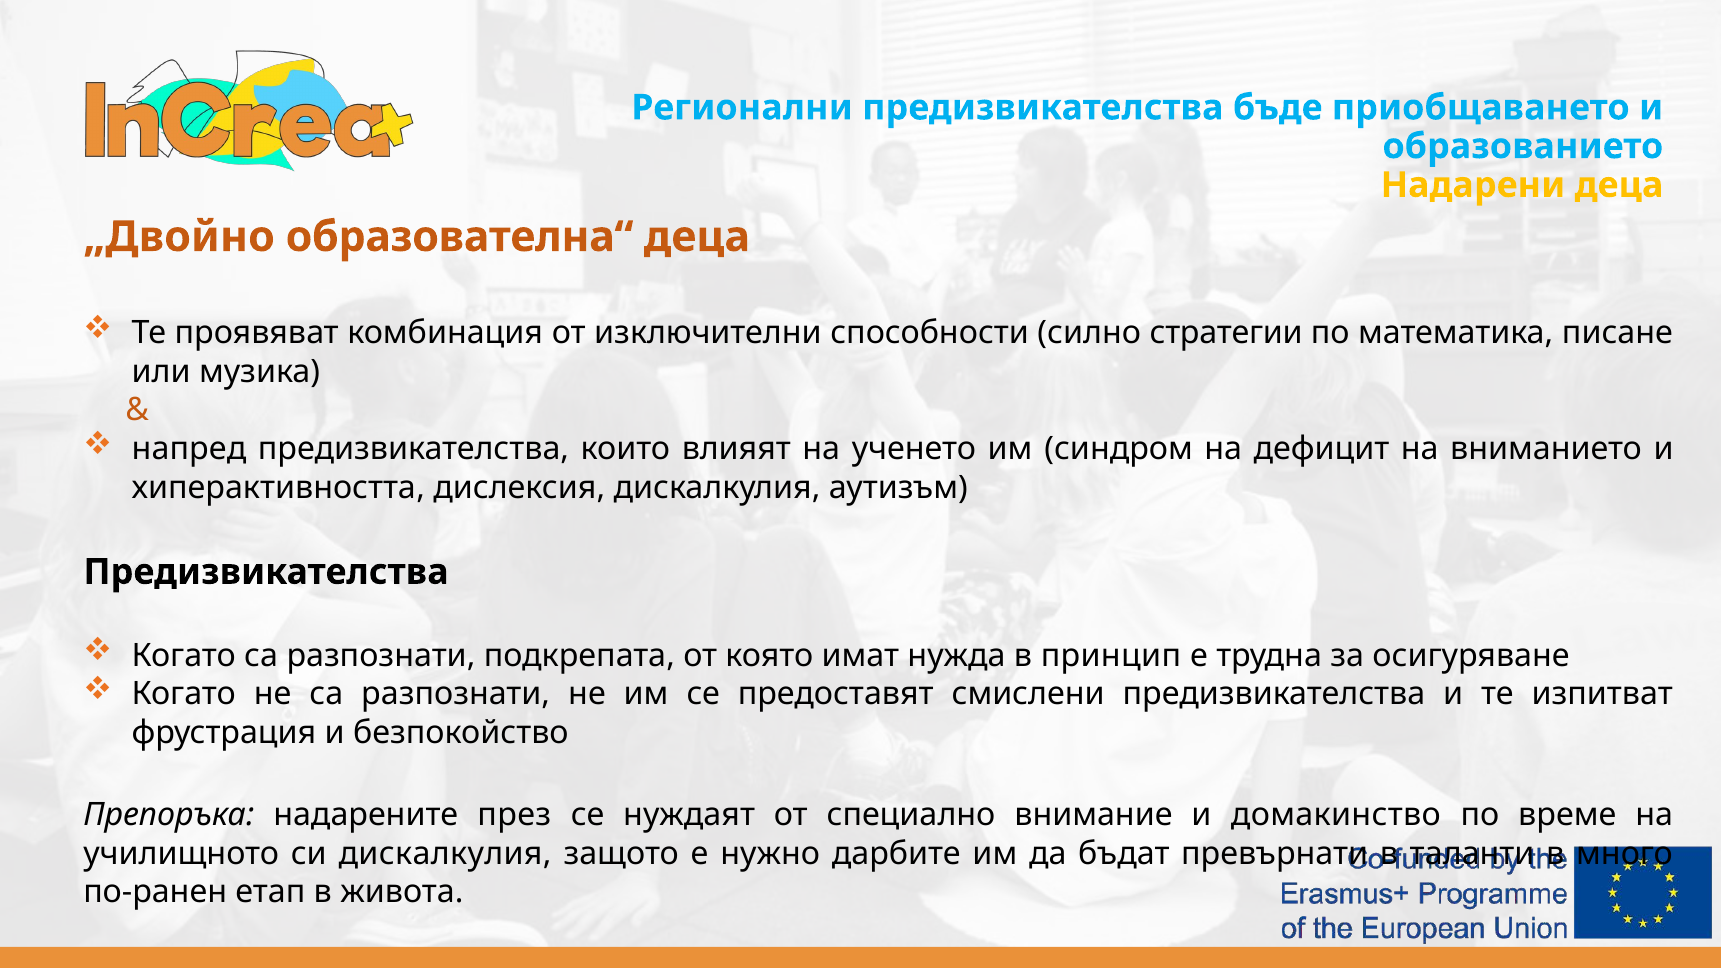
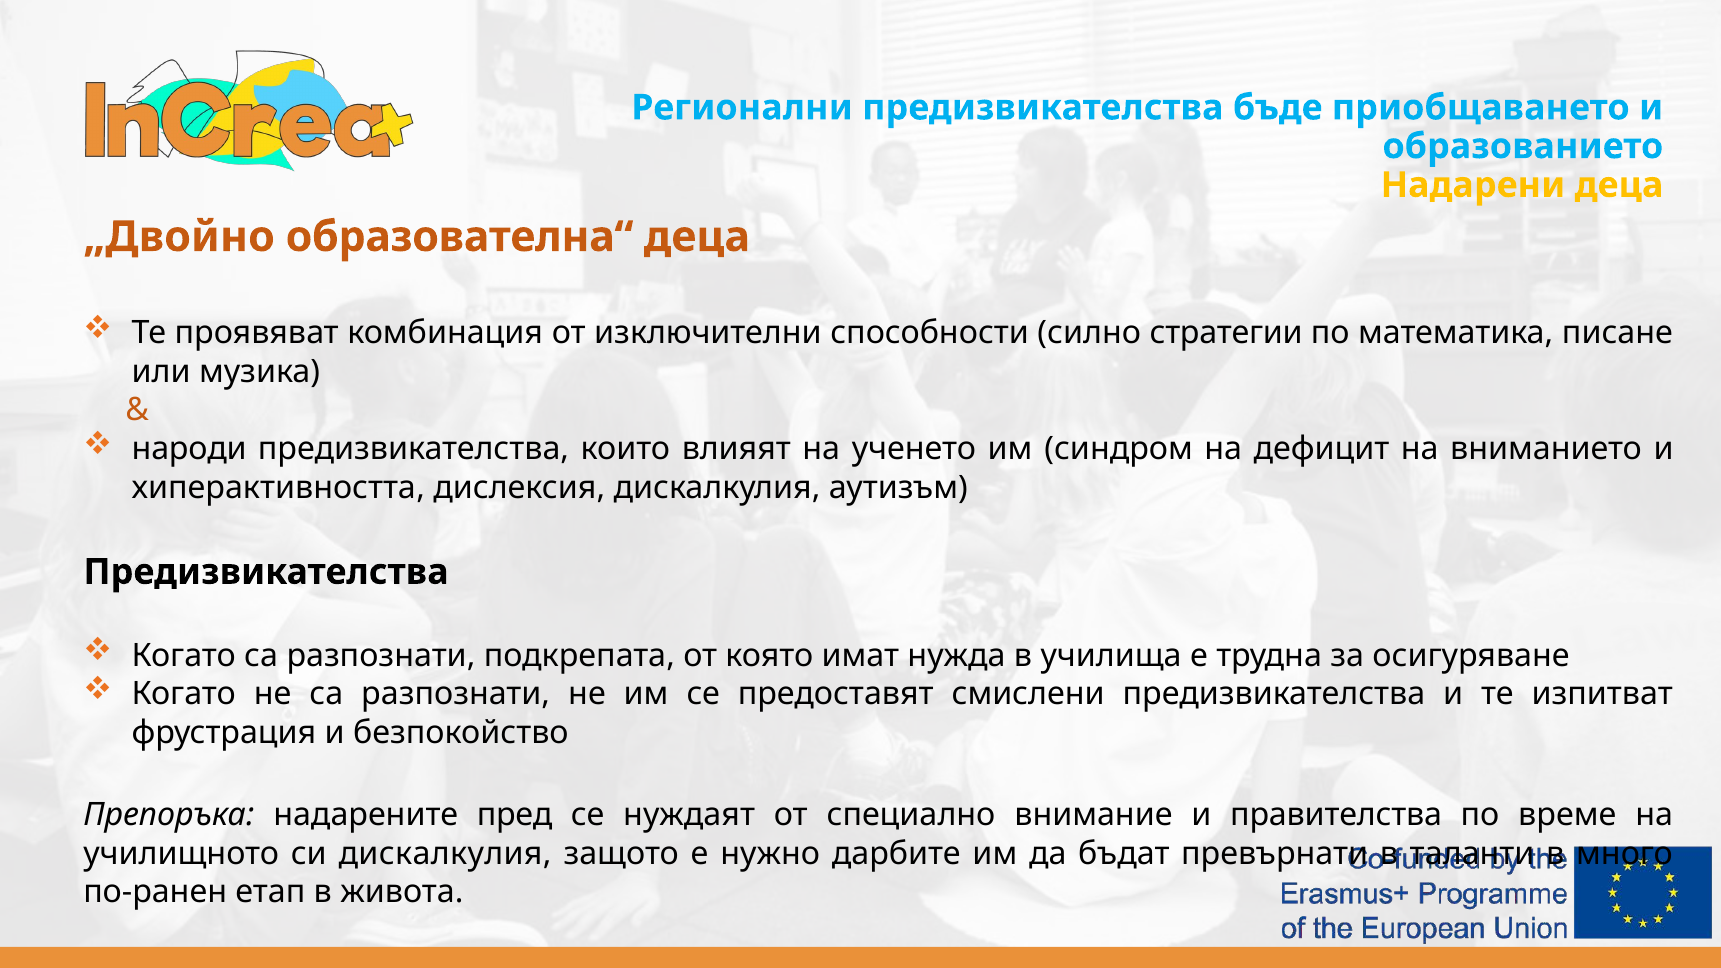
напред: напред -> народи
принцип: принцип -> училища
през: през -> пред
домакинство: домакинство -> правителства
